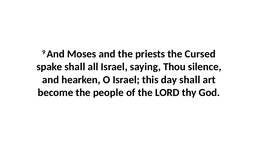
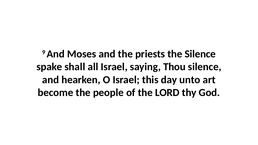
the Cursed: Cursed -> Silence
day shall: shall -> unto
